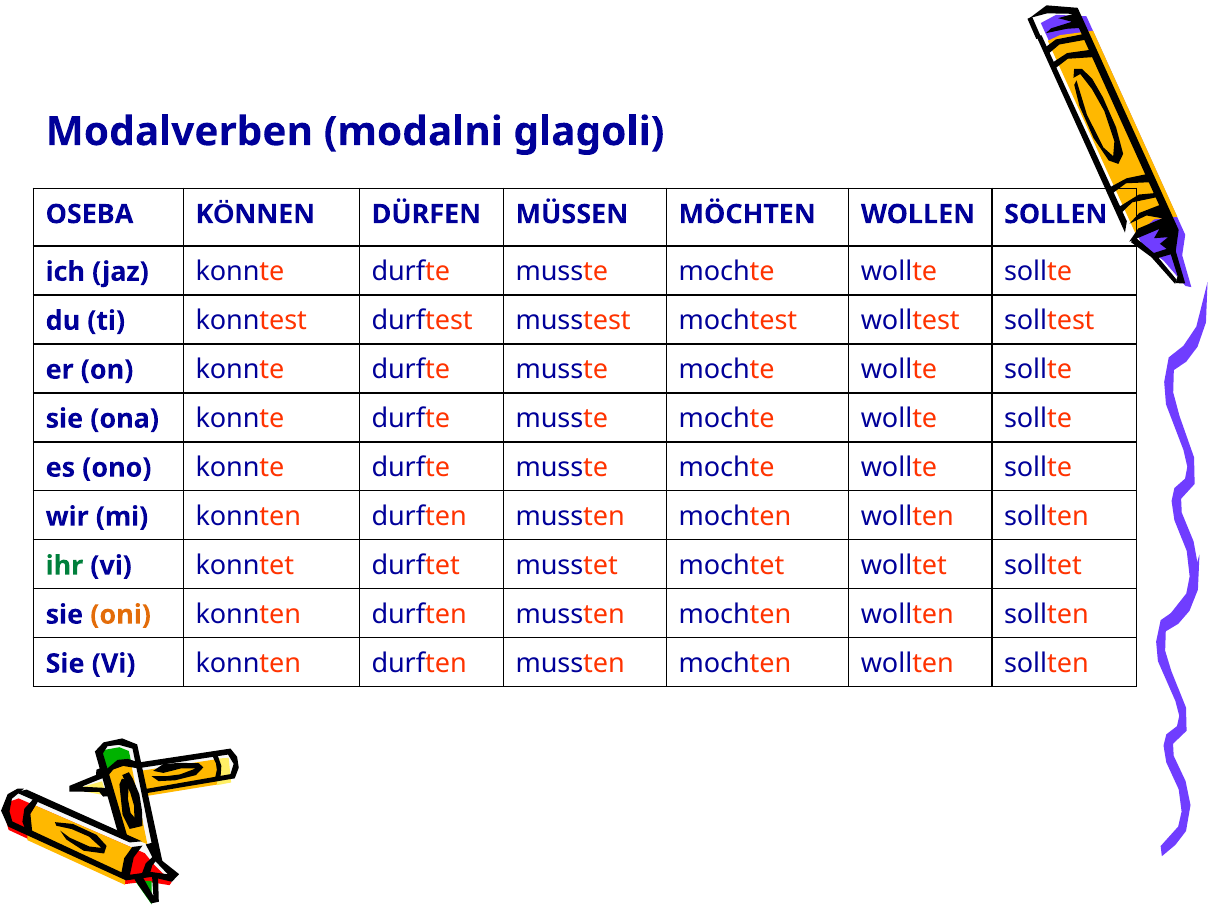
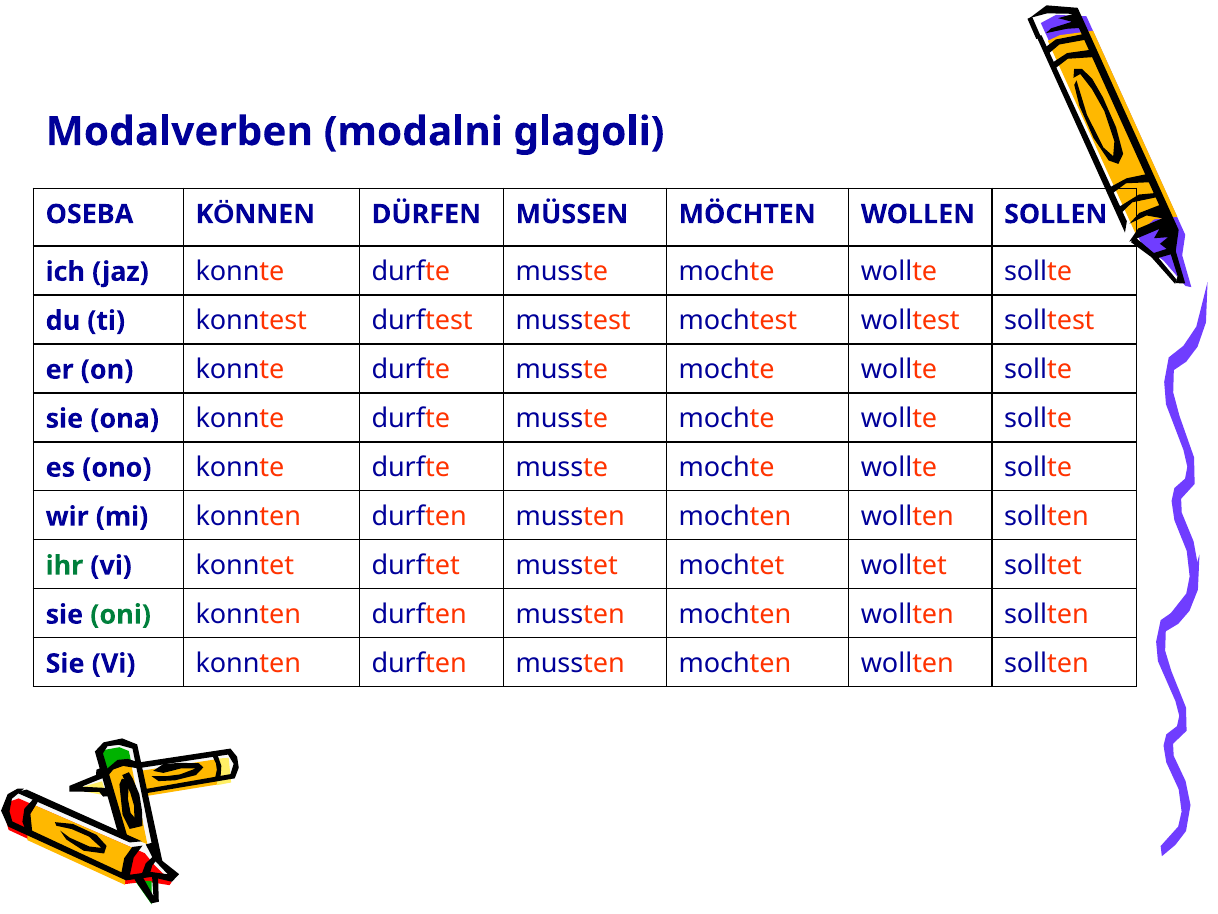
oni colour: orange -> green
